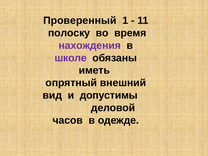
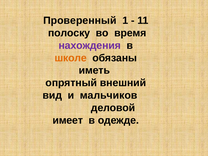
школе colour: purple -> orange
допустимы: допустимы -> мальчиков
часов: часов -> имеет
